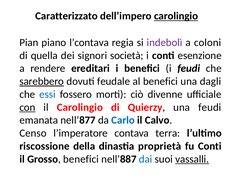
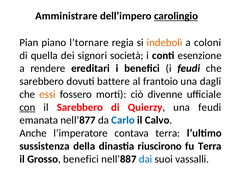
Caratterizzato: Caratterizzato -> Amministrare
l’contava: l’contava -> l’tornare
indebolì colour: purple -> orange
sarebbero at (42, 81) underline: present -> none
feudale: feudale -> battere
al benefici: benefici -> frantoio
essi colour: blue -> orange
il Carolingio: Carolingio -> Sarebbero
Censo: Censo -> Anche
riscossione: riscossione -> sussistenza
proprietà: proprietà -> riuscirono
fu Conti: Conti -> Terra
vassalli underline: present -> none
